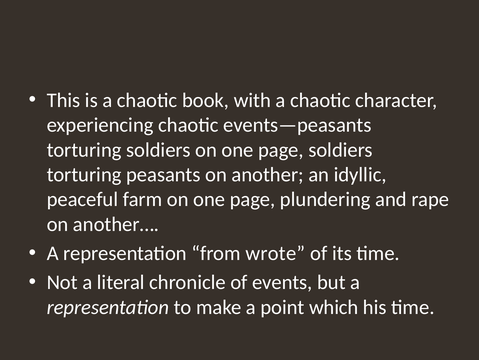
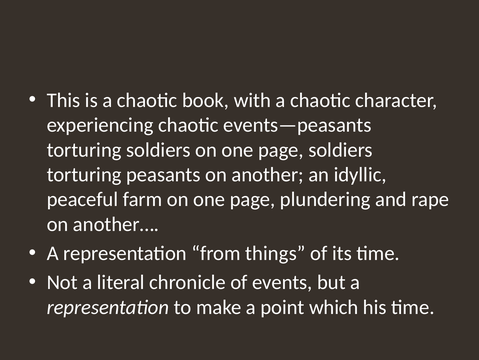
wrote: wrote -> things
